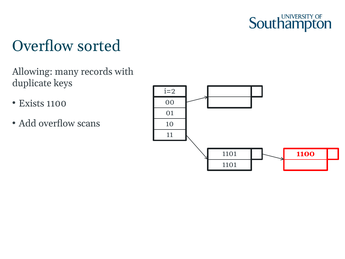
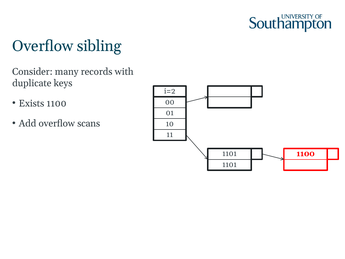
sorted: sorted -> sibling
Allowing: Allowing -> Consider
